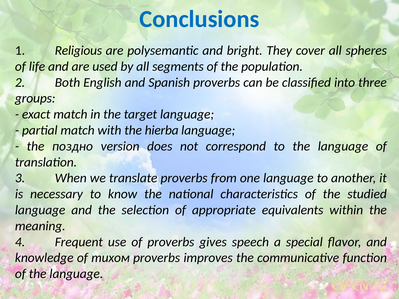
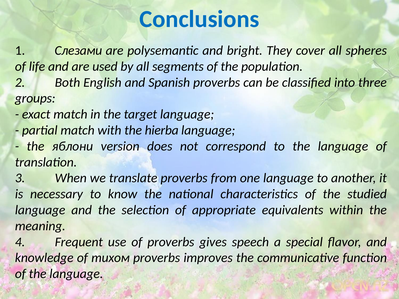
Religious: Religious -> Слезами
поздно: поздно -> яблони
